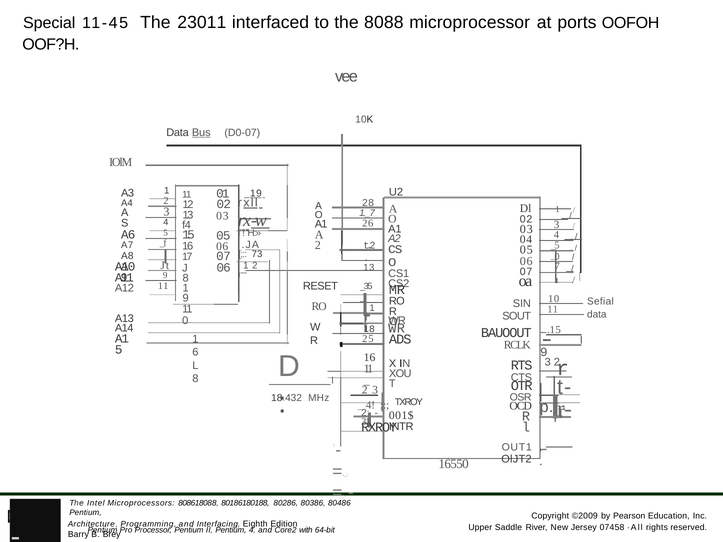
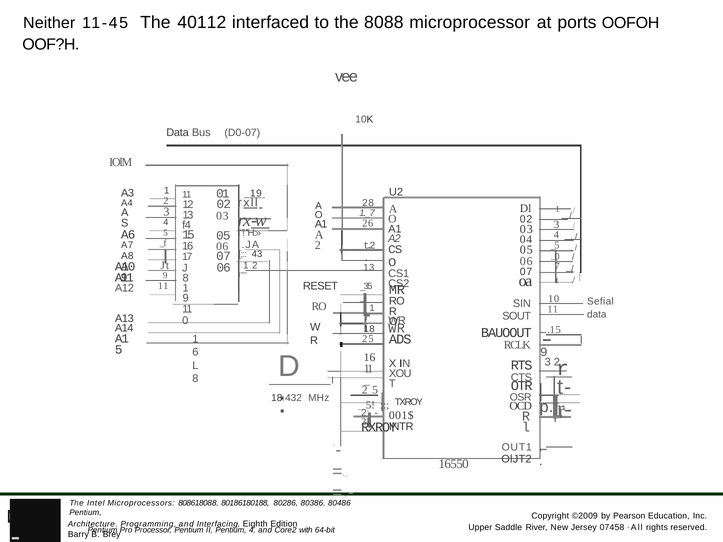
Special: Special -> Neither
23011: 23011 -> 40112
Bus underline: present -> none
73: 73 -> 43
2 3: 3 -> 5
4 at (370, 405): 4 -> 5
